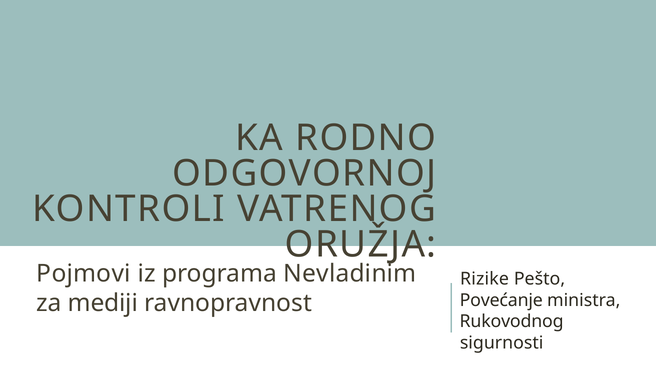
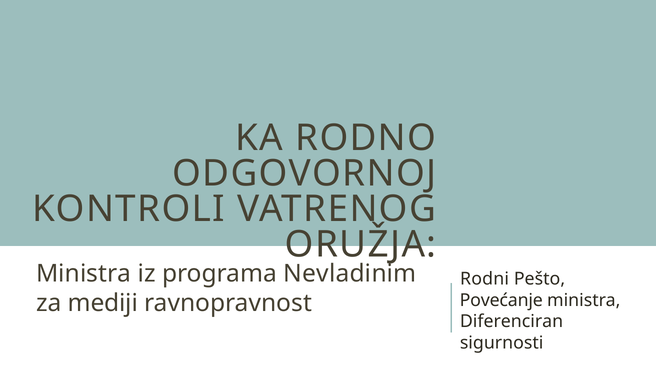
Pojmovi at (84, 274): Pojmovi -> Ministra
Rizike: Rizike -> Rodni
Rukovodnog: Rukovodnog -> Diferenciran
